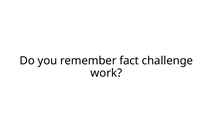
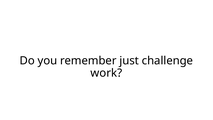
fact: fact -> just
